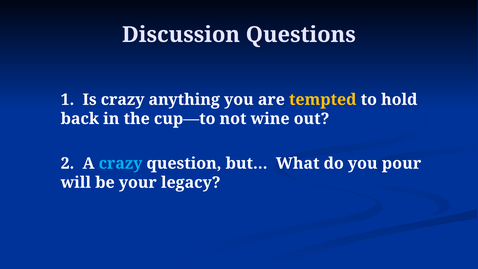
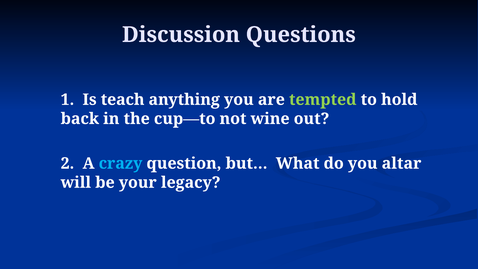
Is crazy: crazy -> teach
tempted colour: yellow -> light green
pour: pour -> altar
